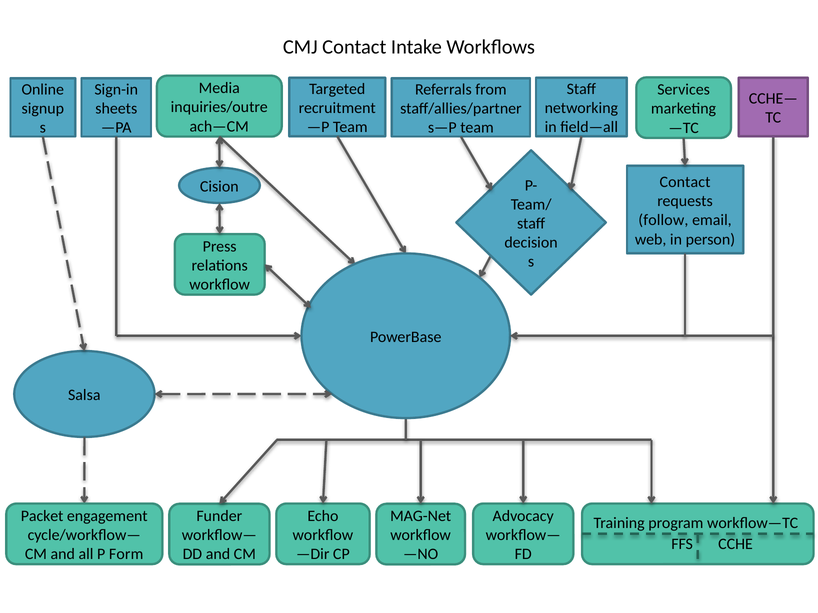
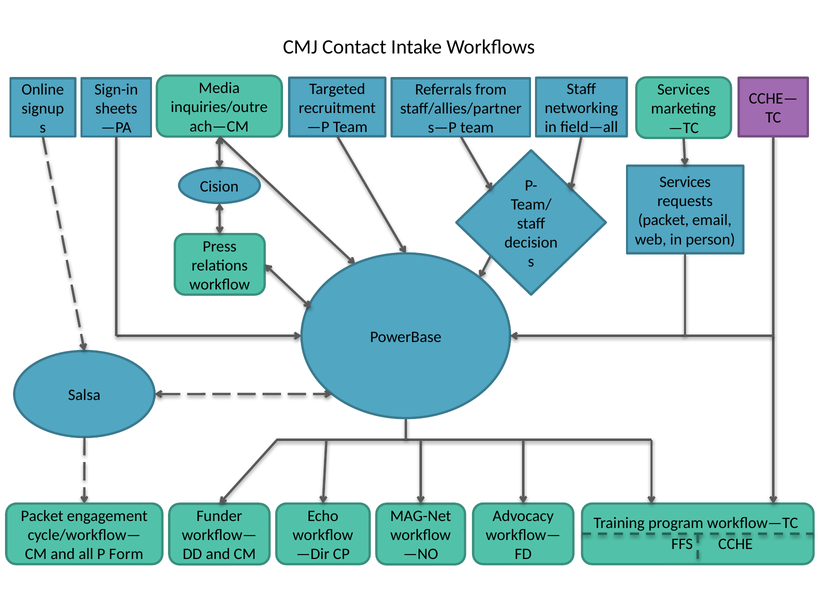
Contact at (685, 182): Contact -> Services
follow at (663, 220): follow -> packet
